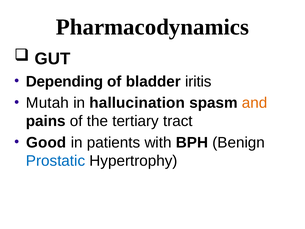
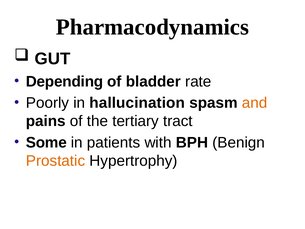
iritis: iritis -> rate
Mutah: Mutah -> Poorly
Good: Good -> Some
Prostatic colour: blue -> orange
